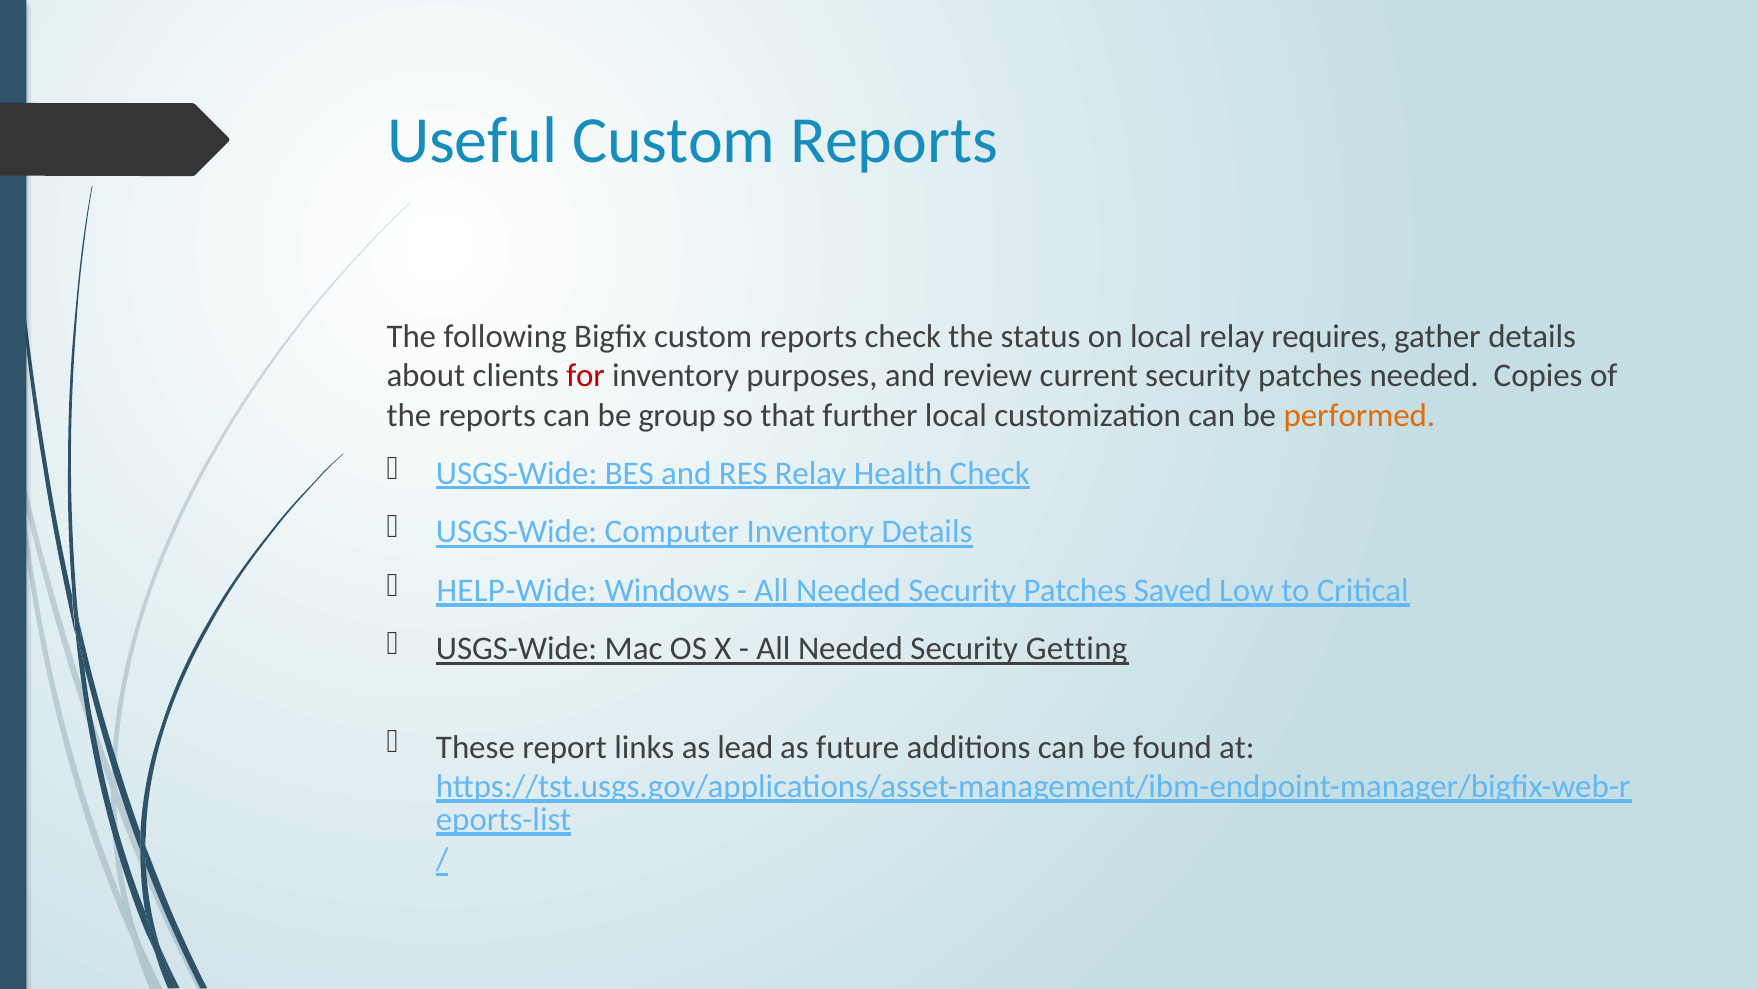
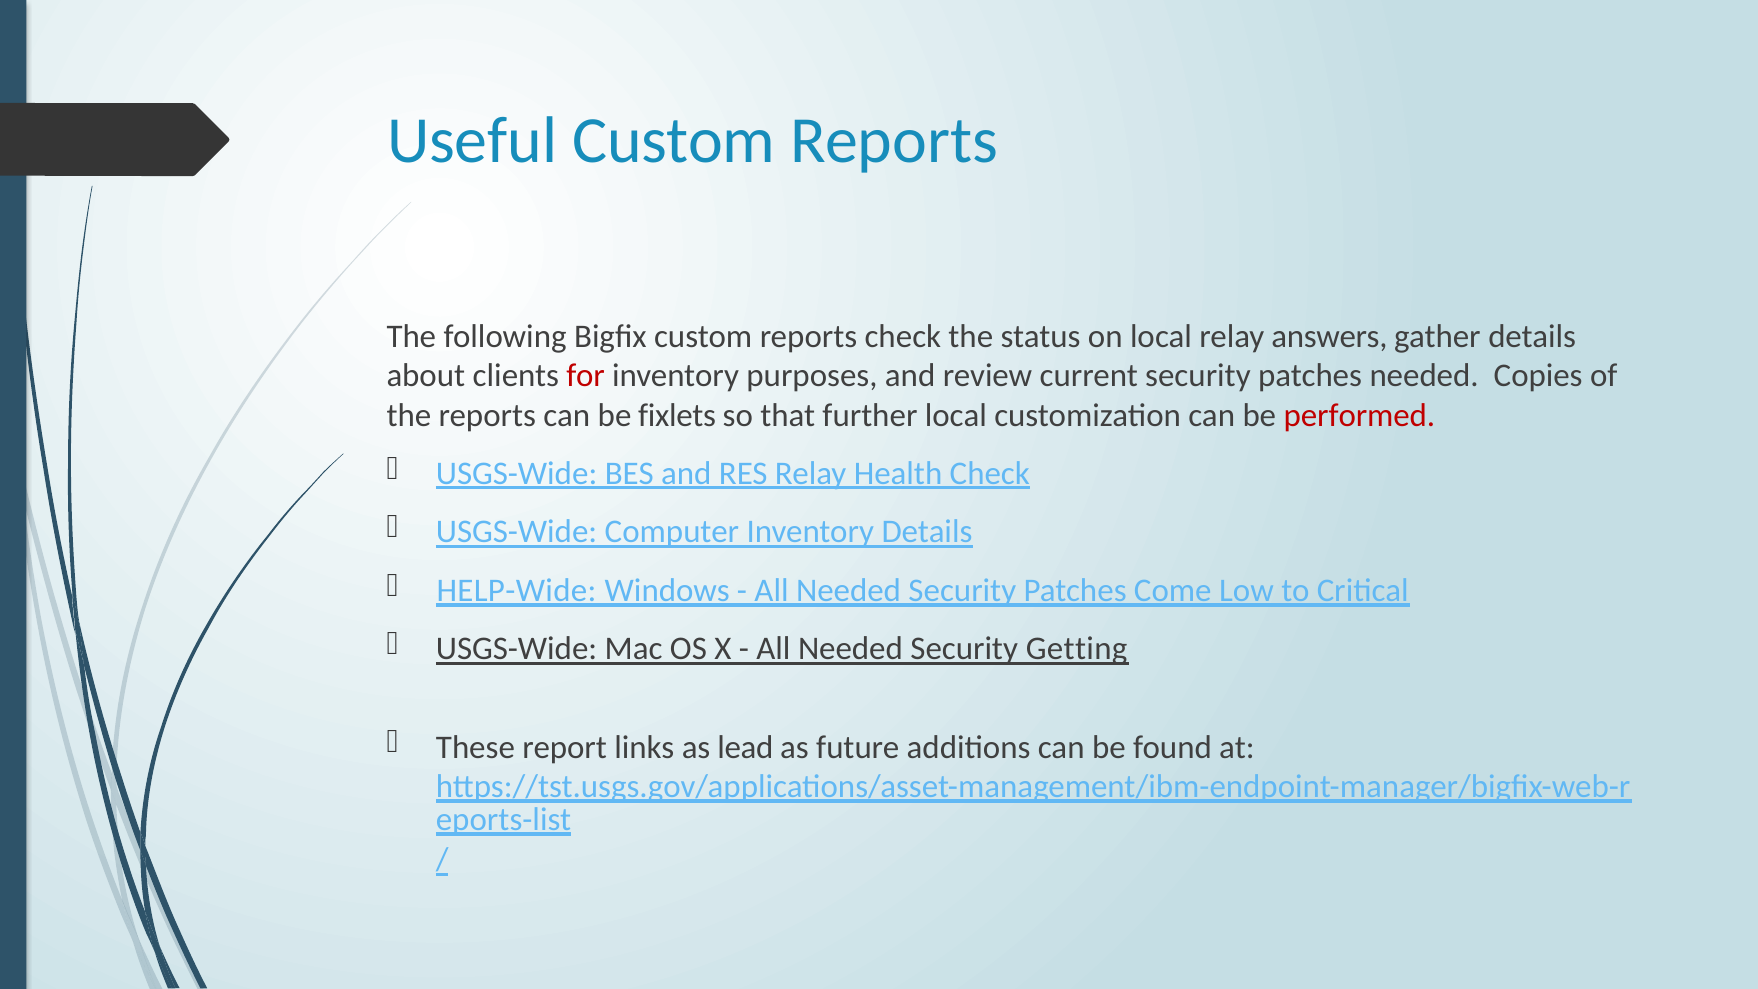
requires: requires -> answers
group: group -> fixlets
performed colour: orange -> red
Saved: Saved -> Come
